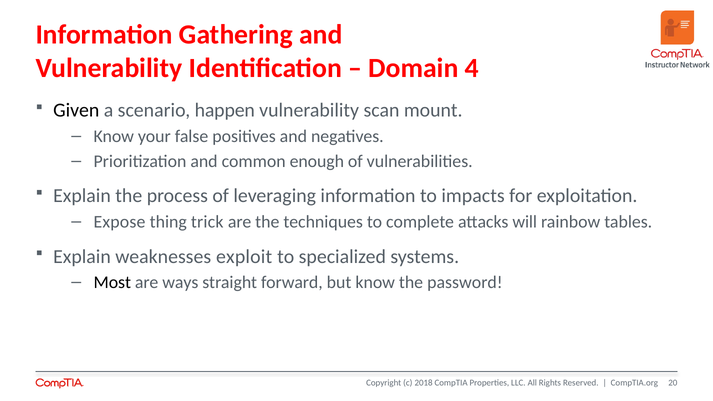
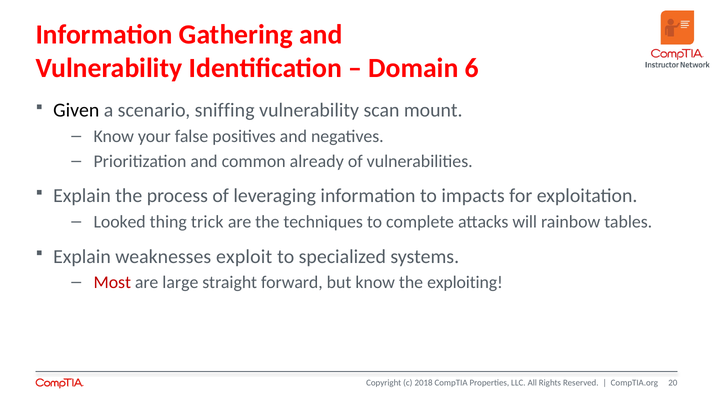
4: 4 -> 6
happen: happen -> sniffing
enough: enough -> already
Expose: Expose -> Looked
Most colour: black -> red
ways: ways -> large
password: password -> exploiting
